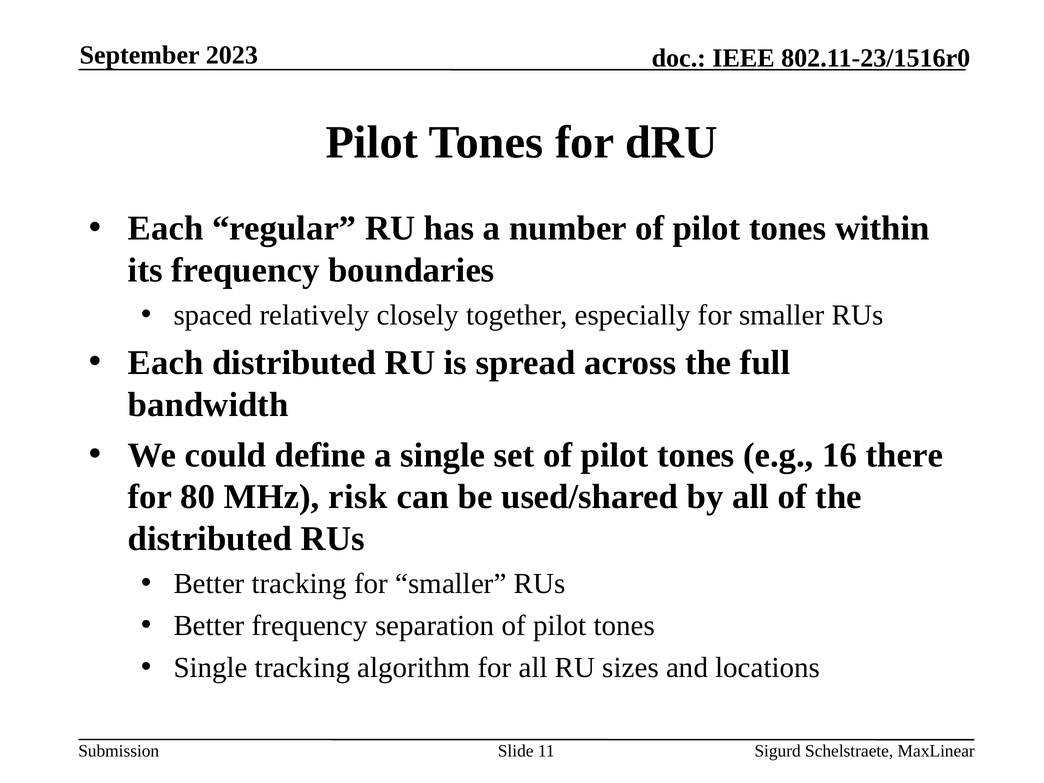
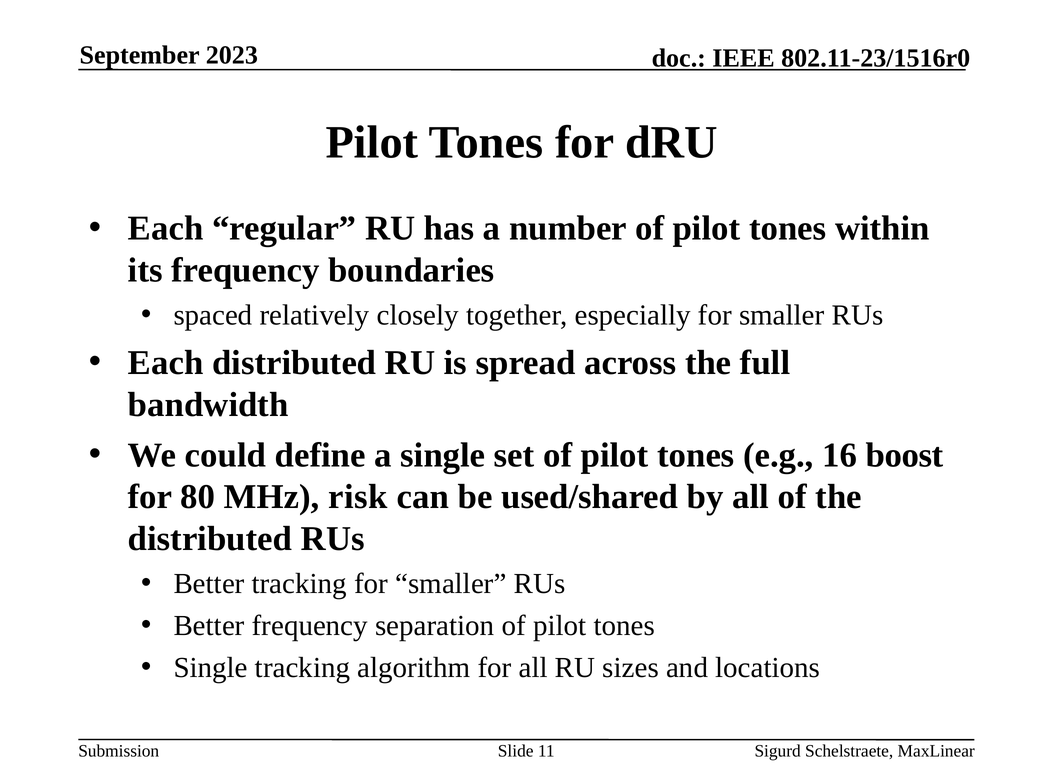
there: there -> boost
